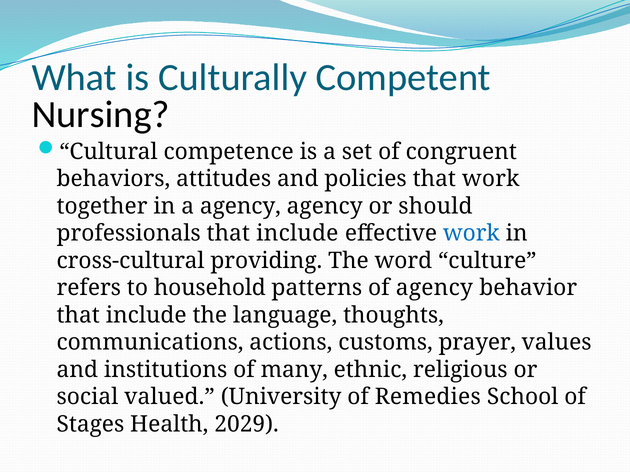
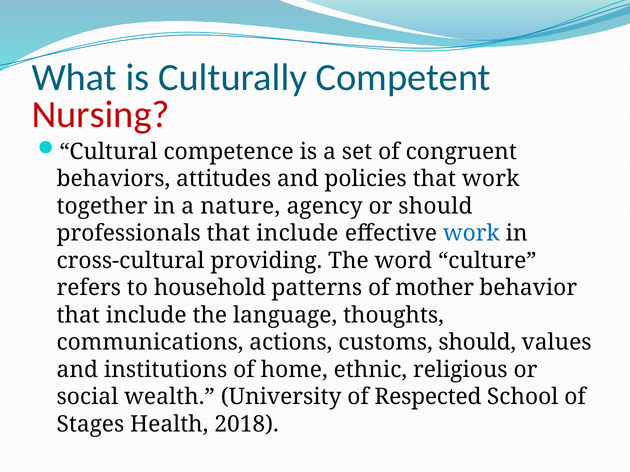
Nursing colour: black -> red
a agency: agency -> nature
of agency: agency -> mother
customs prayer: prayer -> should
many: many -> home
valued: valued -> wealth
Remedies: Remedies -> Respected
2029: 2029 -> 2018
